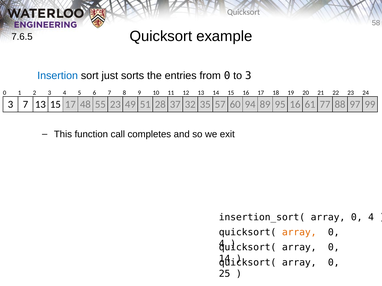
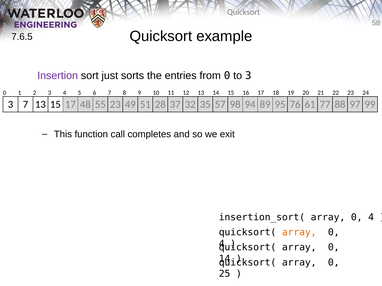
Insertion colour: blue -> purple
60: 60 -> 98
95 16: 16 -> 76
